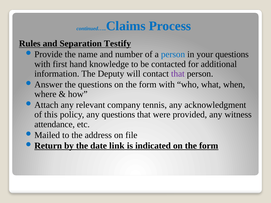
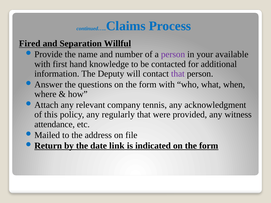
Rules: Rules -> Fired
Testify: Testify -> Willful
person at (173, 54) colour: blue -> purple
your questions: questions -> available
any questions: questions -> regularly
